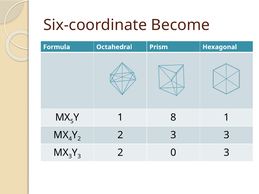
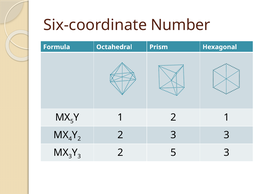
Become: Become -> Number
1 8: 8 -> 2
2 0: 0 -> 5
